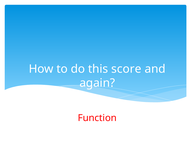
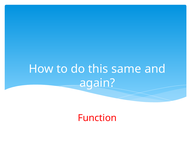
score: score -> same
